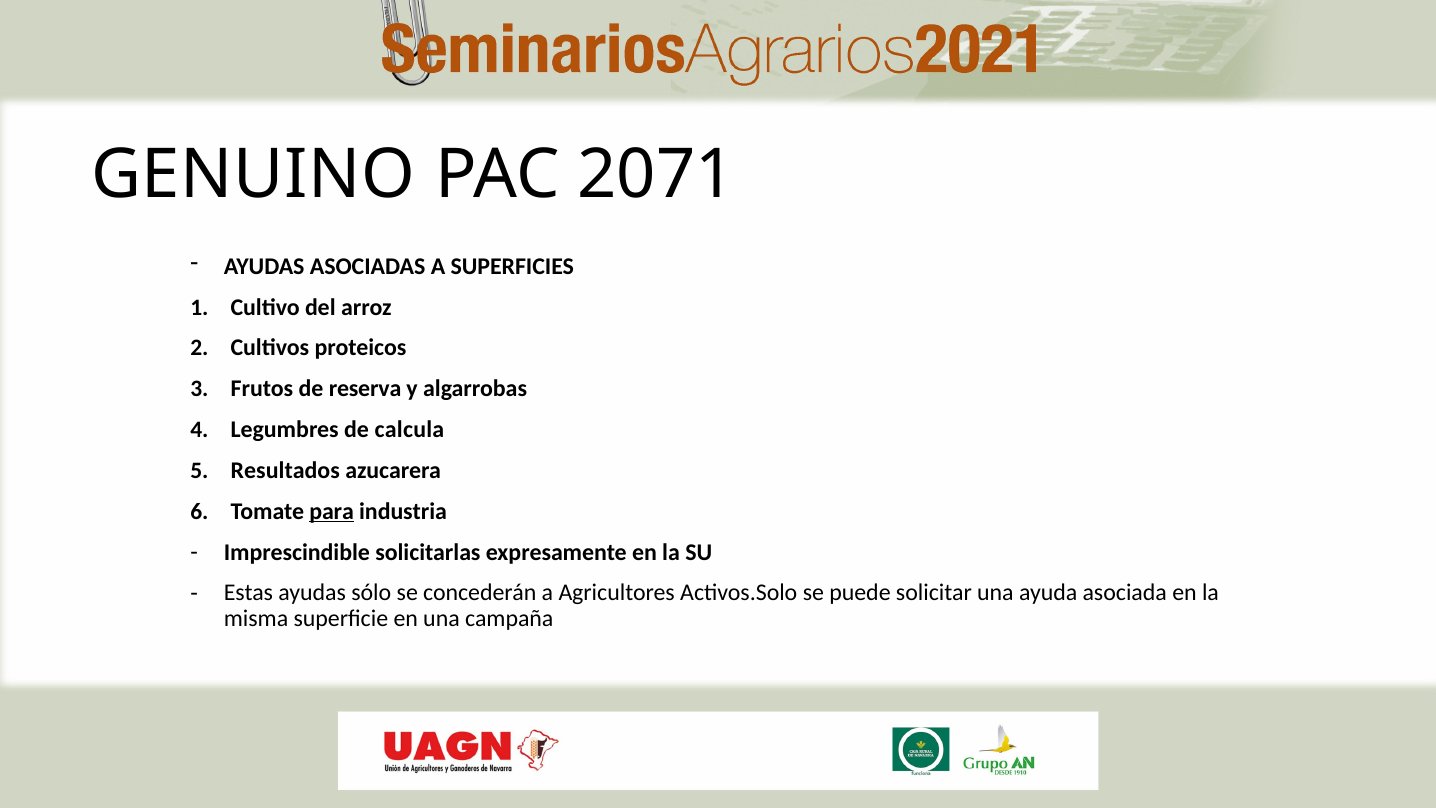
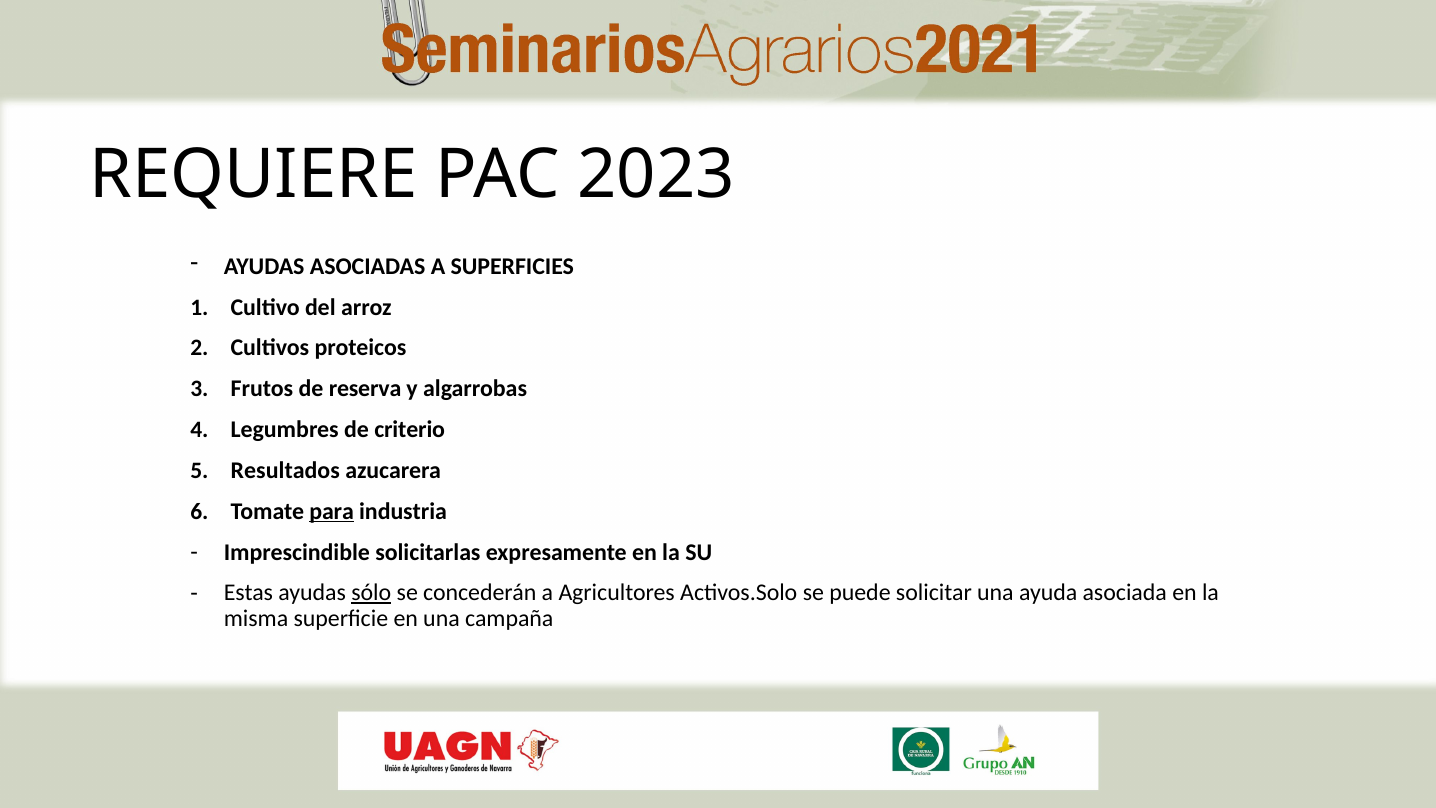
GENUINO: GENUINO -> REQUIERE
2071: 2071 -> 2023
calcula: calcula -> criterio
sólo underline: none -> present
